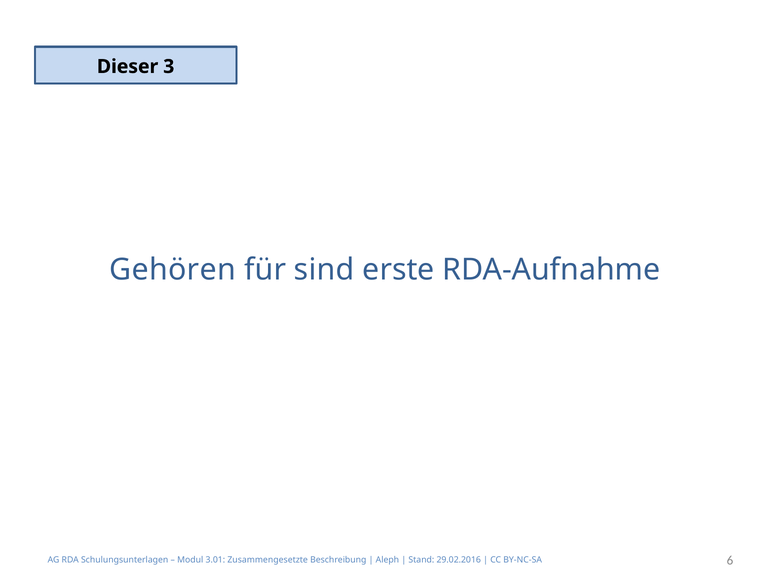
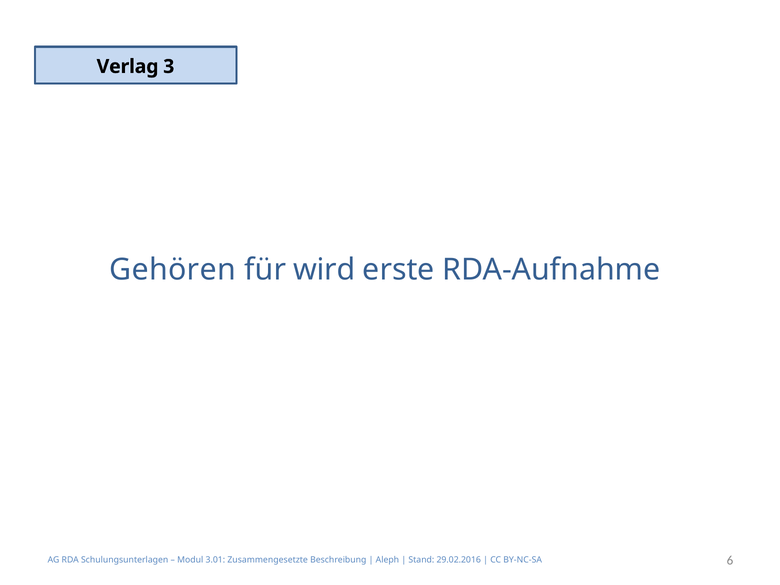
Dieser: Dieser -> Verlag
sind: sind -> wird
